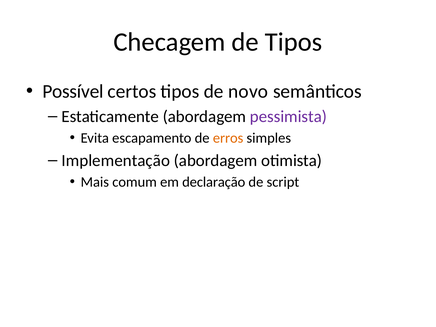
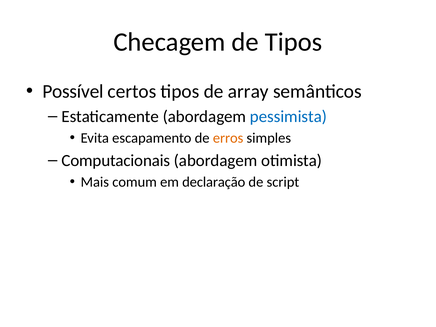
novo: novo -> array
pessimista colour: purple -> blue
Implementação: Implementação -> Computacionais
